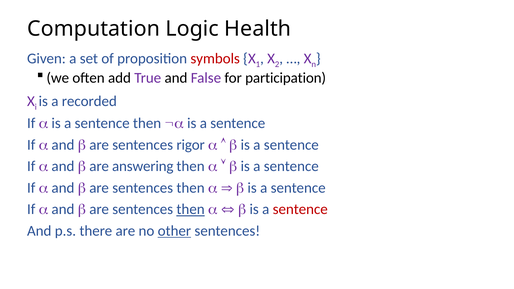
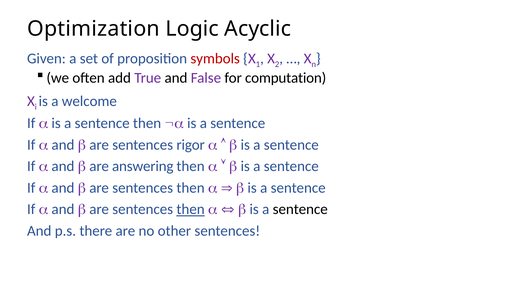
Computation: Computation -> Optimization
Health: Health -> Acyclic
participation: participation -> computation
recorded: recorded -> welcome
sentence at (300, 209) colour: red -> black
other underline: present -> none
